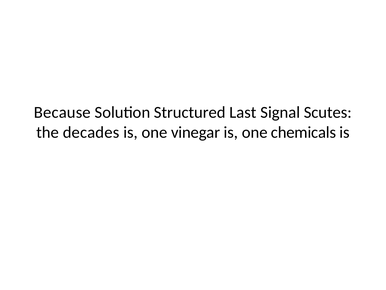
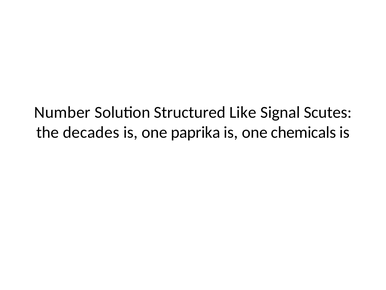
Because: Because -> Number
Last: Last -> Like
vinegar: vinegar -> paprika
